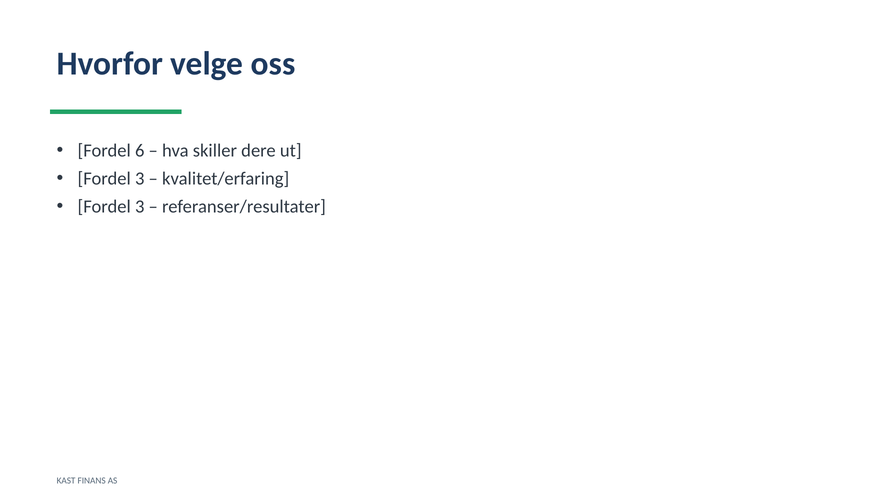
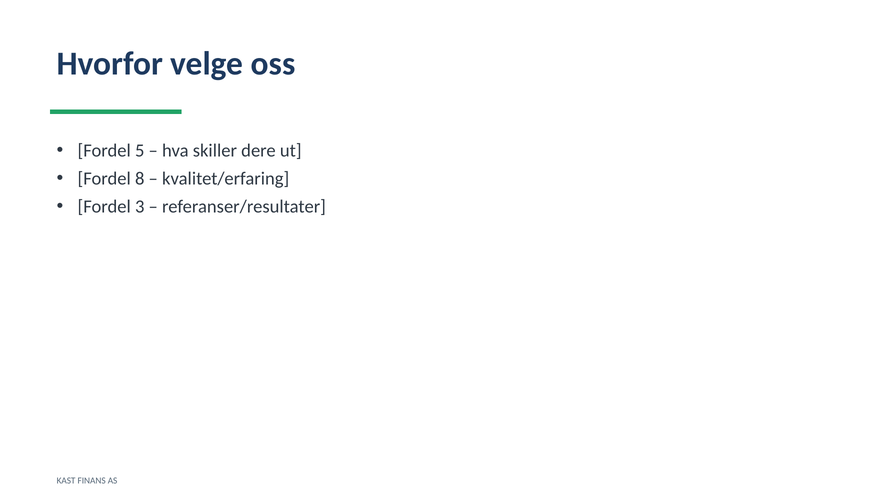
6: 6 -> 5
3 at (140, 179): 3 -> 8
